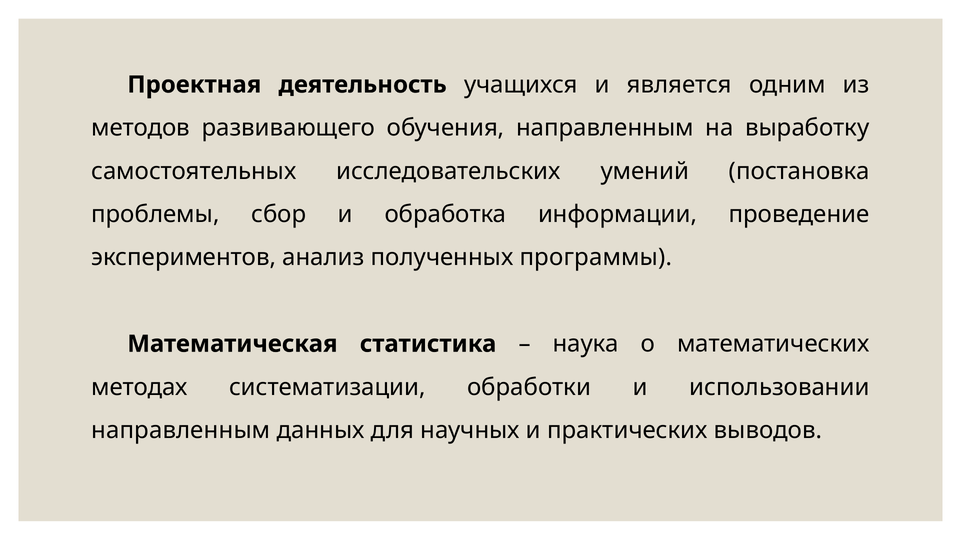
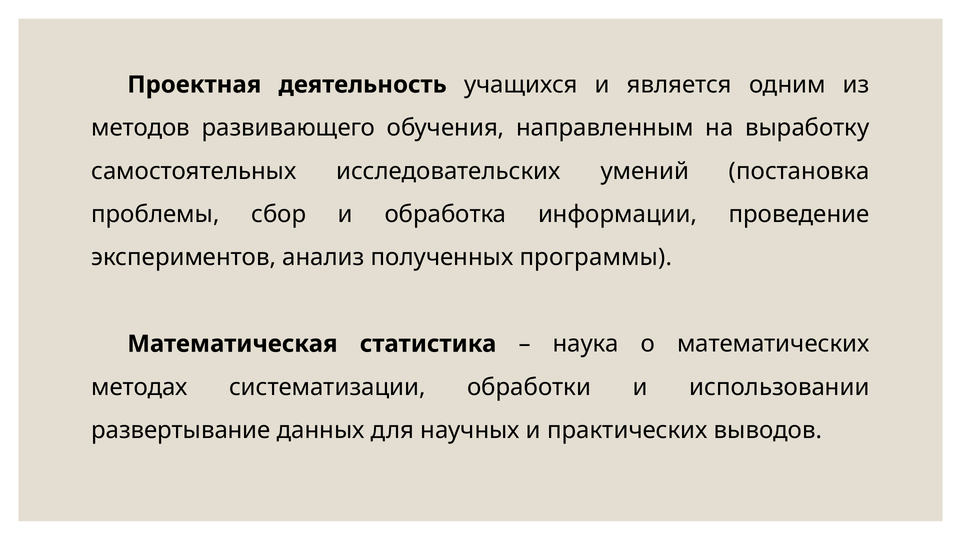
направленным at (181, 431): направленным -> развертывание
